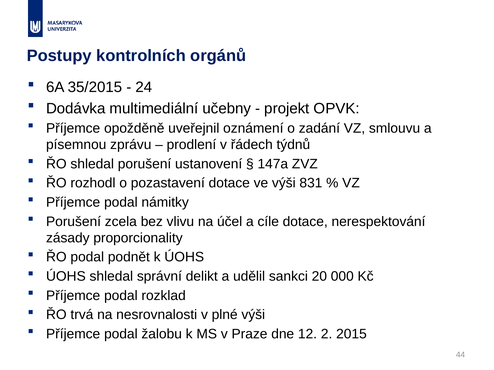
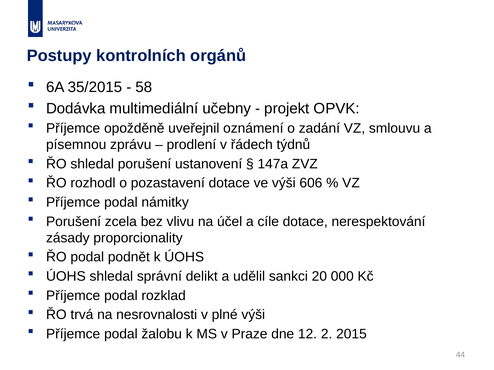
24: 24 -> 58
831: 831 -> 606
